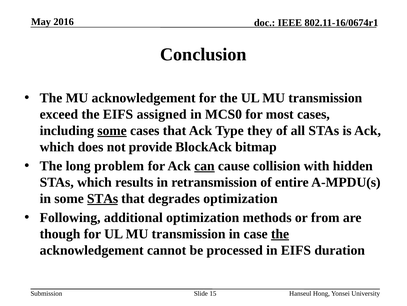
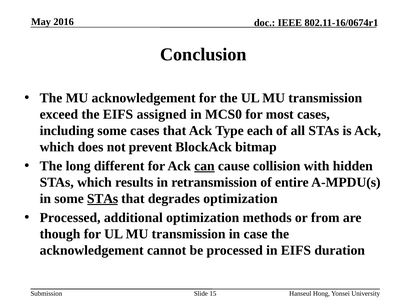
some at (112, 130) underline: present -> none
they: they -> each
provide: provide -> prevent
problem: problem -> different
Following at (70, 217): Following -> Processed
the at (280, 233) underline: present -> none
